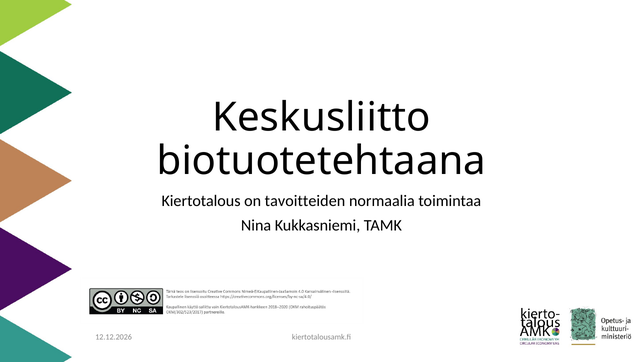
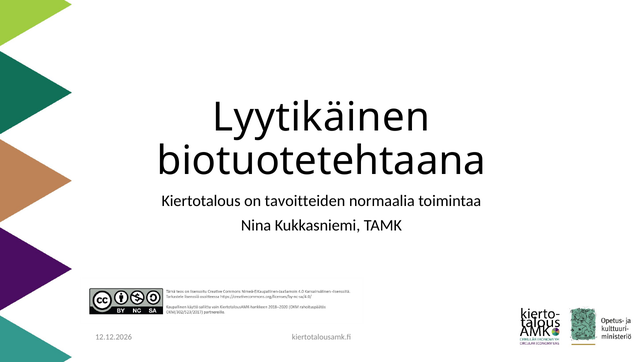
Keskusliitto: Keskusliitto -> Lyytikäinen
